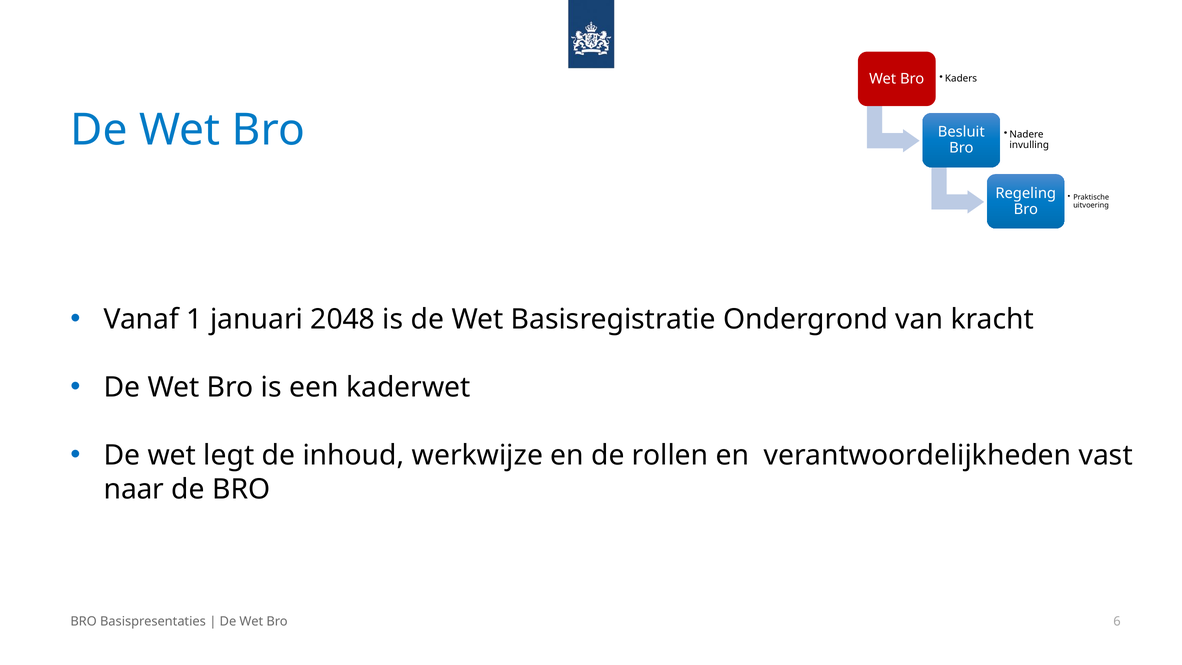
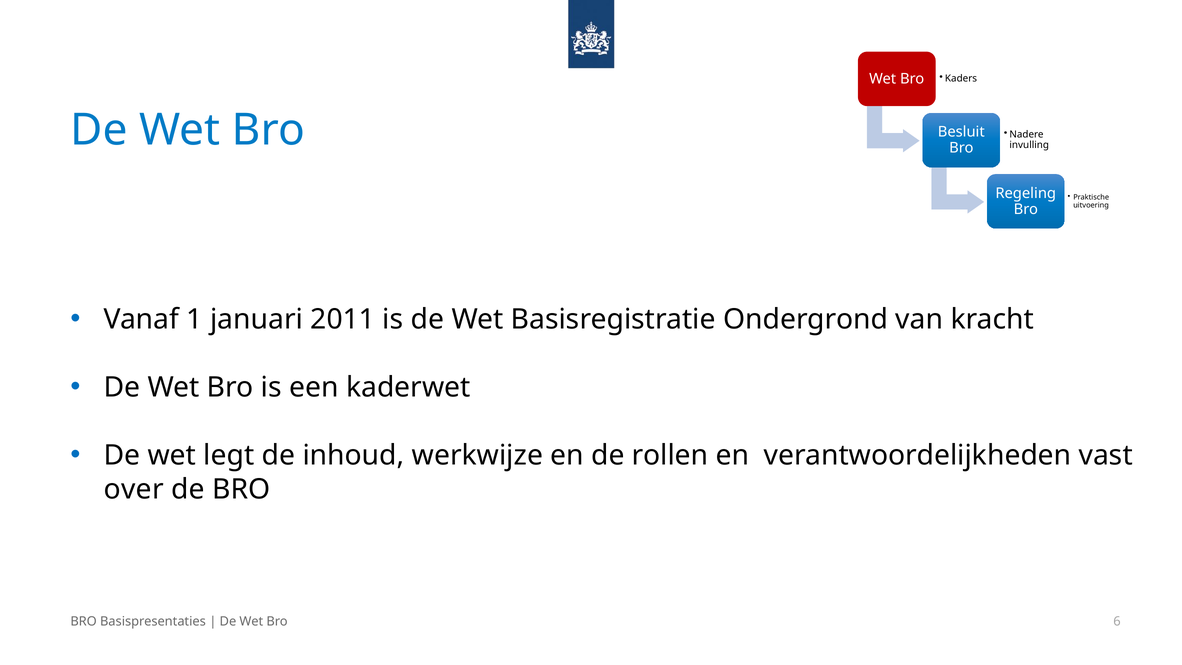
2048: 2048 -> 2011
naar: naar -> over
